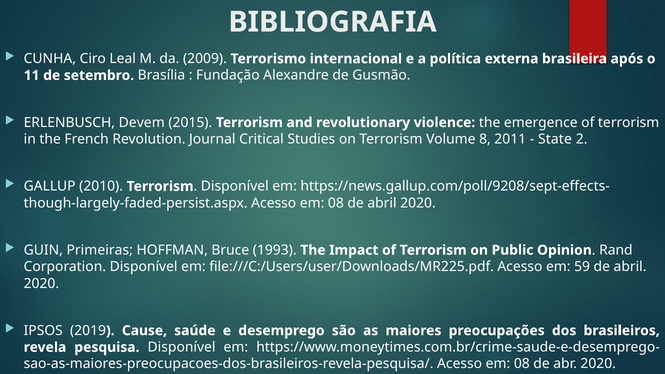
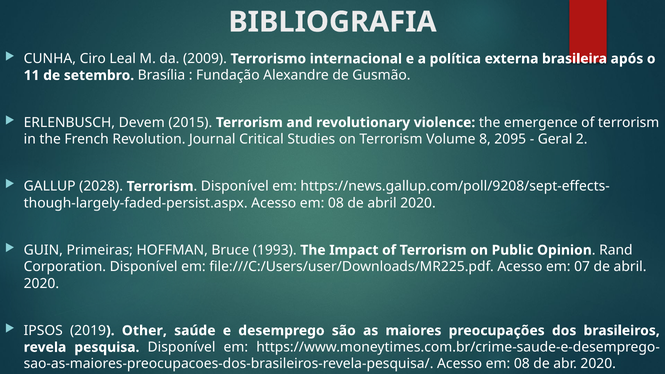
2011: 2011 -> 2095
State: State -> Geral
2010: 2010 -> 2028
59: 59 -> 07
Cause: Cause -> Other
